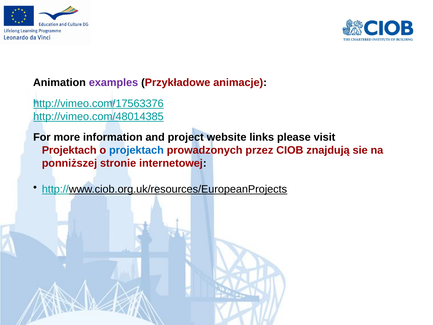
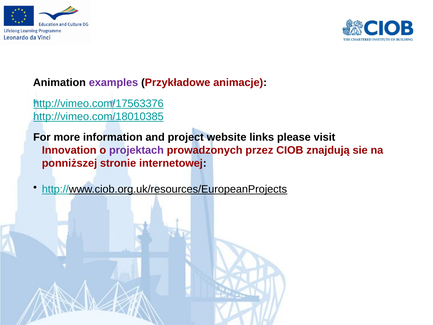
http://vimeo.com/48014385: http://vimeo.com/48014385 -> http://vimeo.com/18010385
Projektach at (69, 150): Projektach -> Innovation
projektach at (136, 150) colour: blue -> purple
